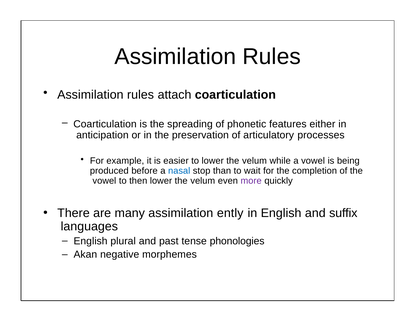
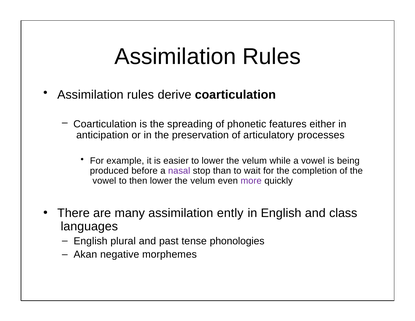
attach: attach -> derive
nasal colour: blue -> purple
suffix: suffix -> class
